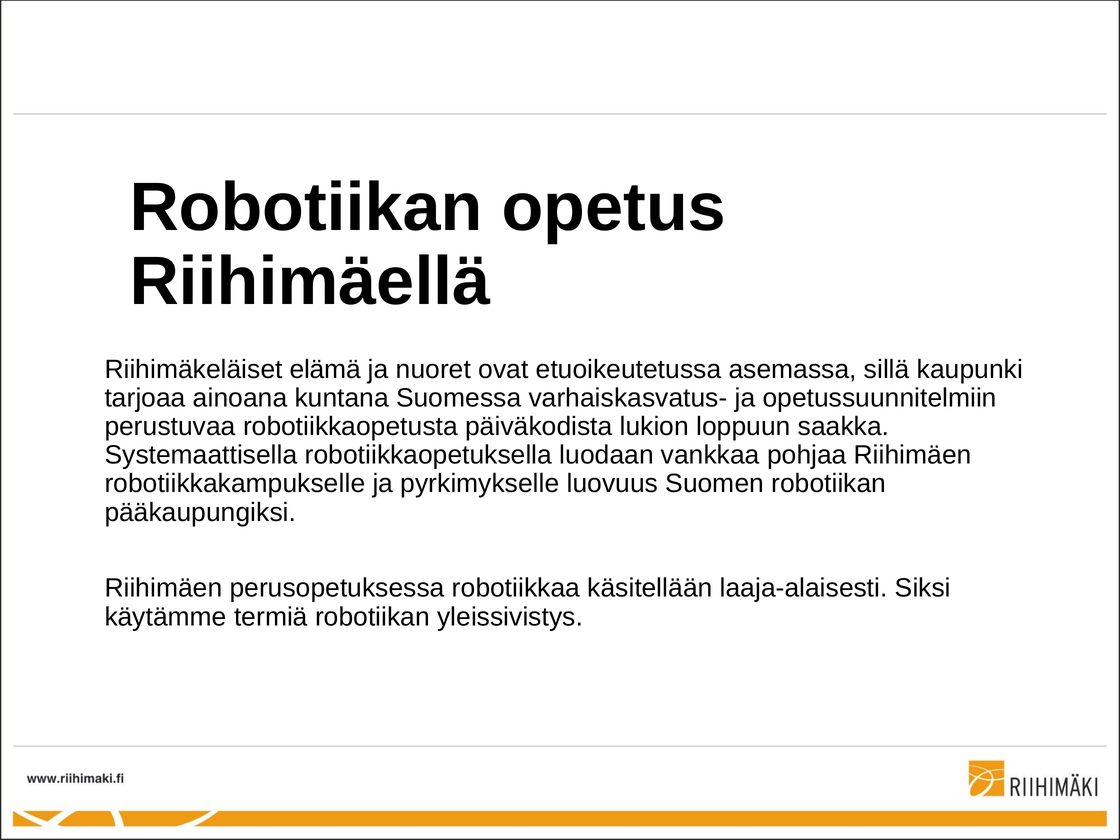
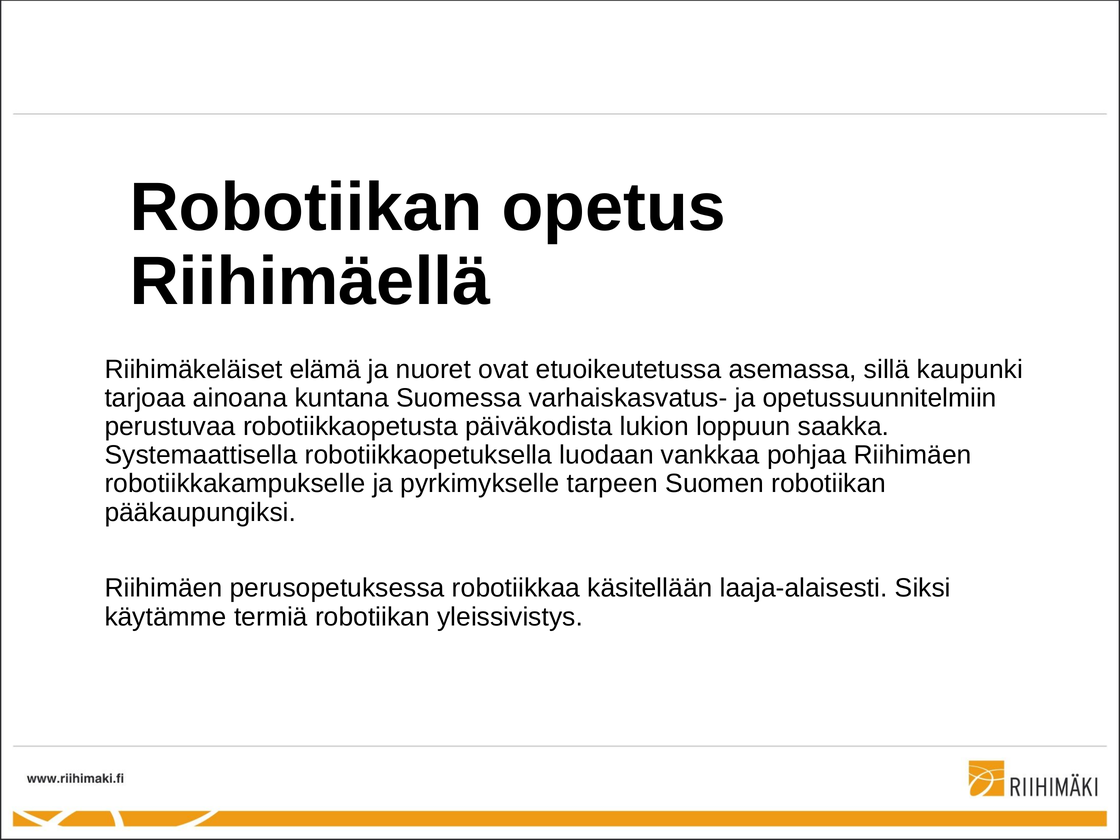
luovuus: luovuus -> tarpeen
